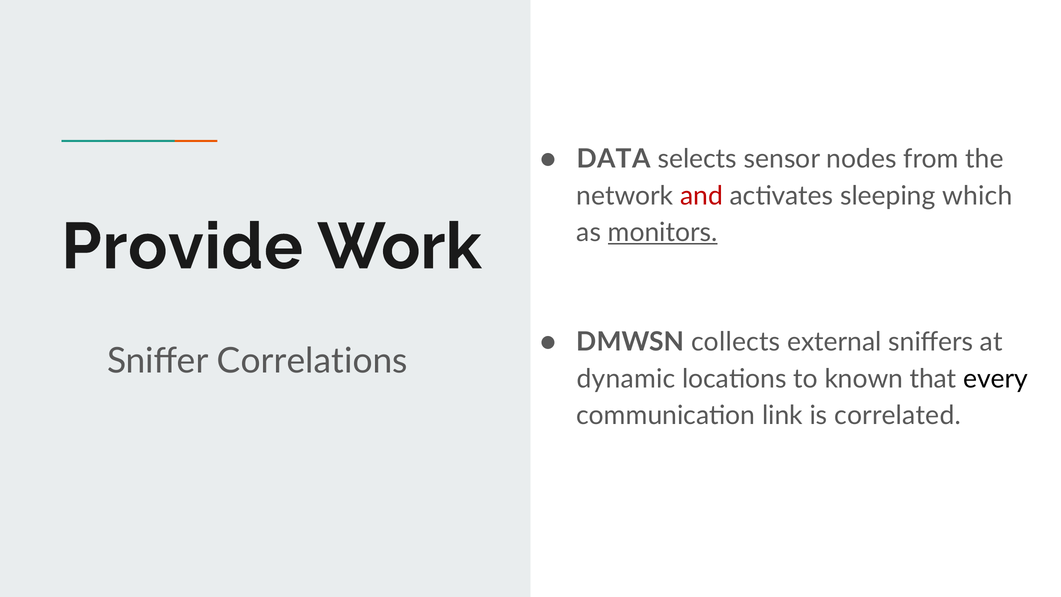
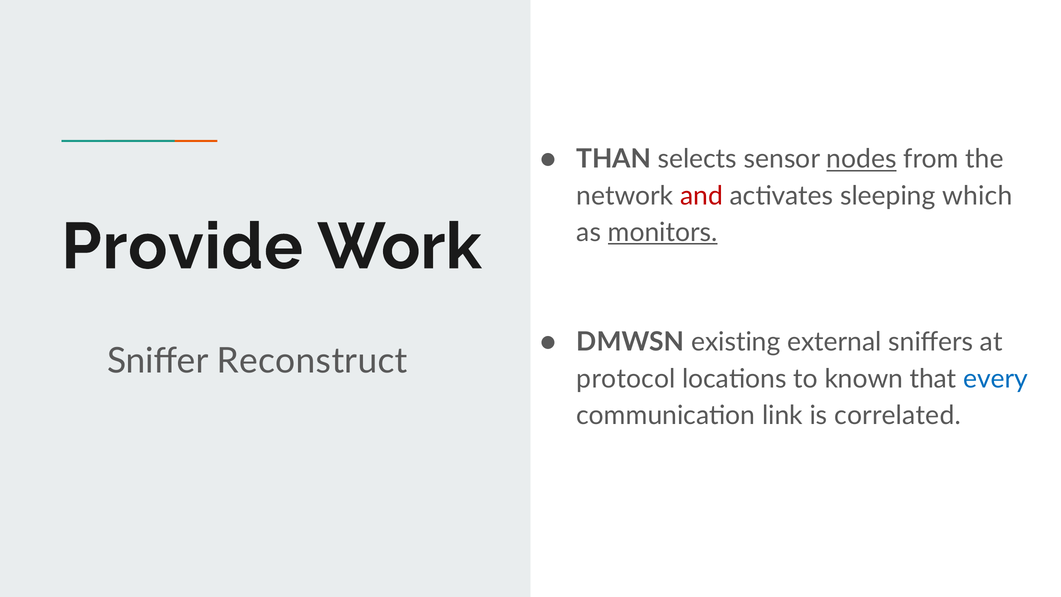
DATA: DATA -> THAN
nodes underline: none -> present
collects: collects -> existing
Correlations: Correlations -> Reconstruct
dynamic: dynamic -> protocol
every colour: black -> blue
